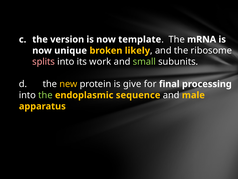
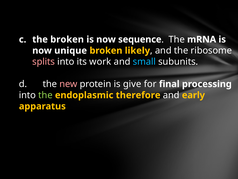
the version: version -> broken
template: template -> sequence
small colour: light green -> light blue
new colour: yellow -> pink
sequence: sequence -> therefore
male: male -> early
